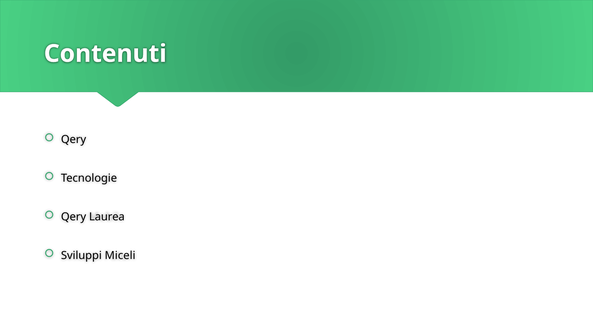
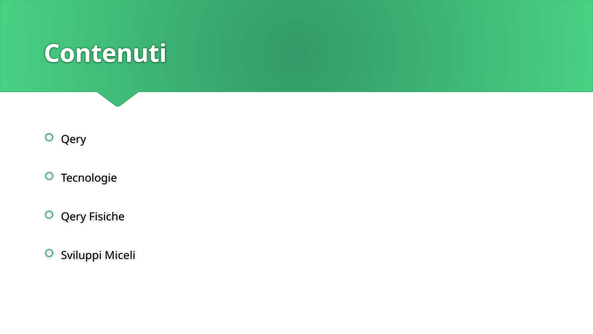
Laurea: Laurea -> Fisiche
